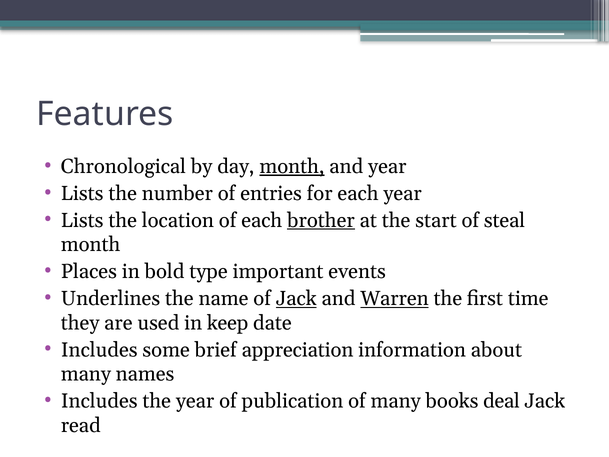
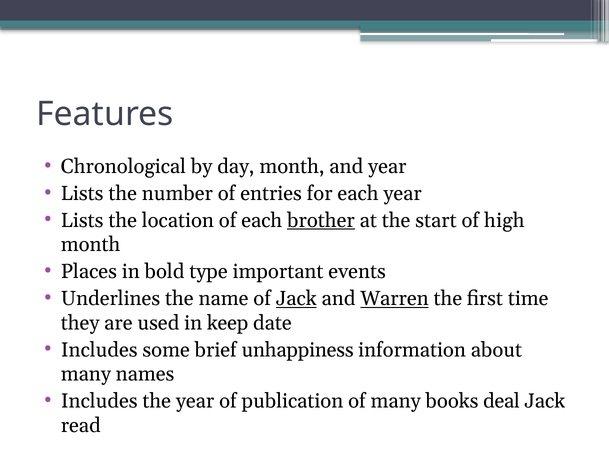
month at (292, 166) underline: present -> none
steal: steal -> high
appreciation: appreciation -> unhappiness
